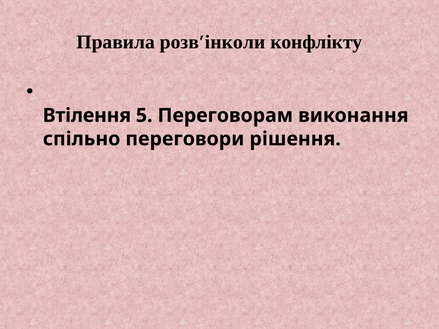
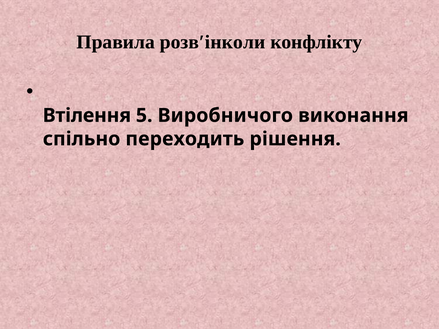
Переговорам: Переговорам -> Виробничого
переговори: переговори -> переходить
